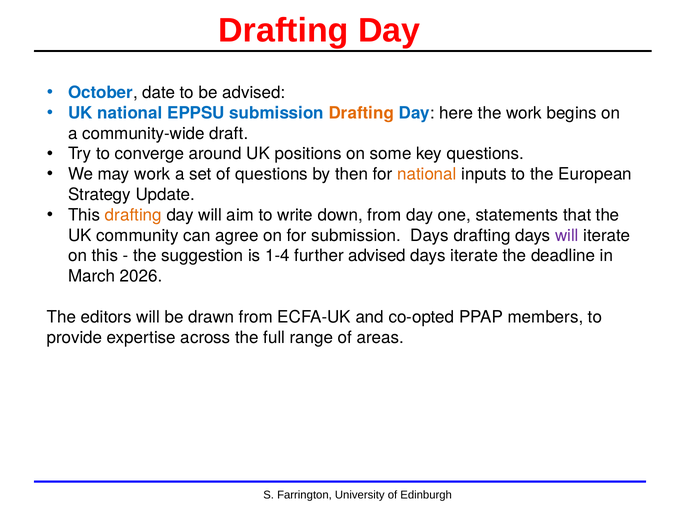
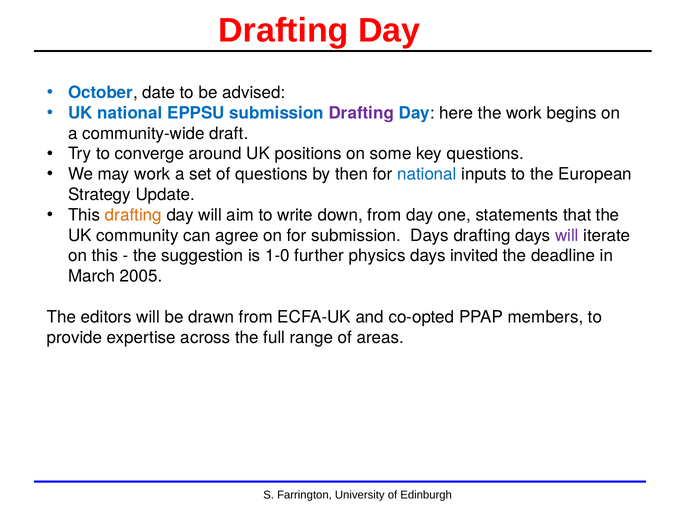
Drafting at (361, 113) colour: orange -> purple
national at (427, 174) colour: orange -> blue
1-4: 1-4 -> 1-0
further advised: advised -> physics
days iterate: iterate -> invited
2026: 2026 -> 2005
